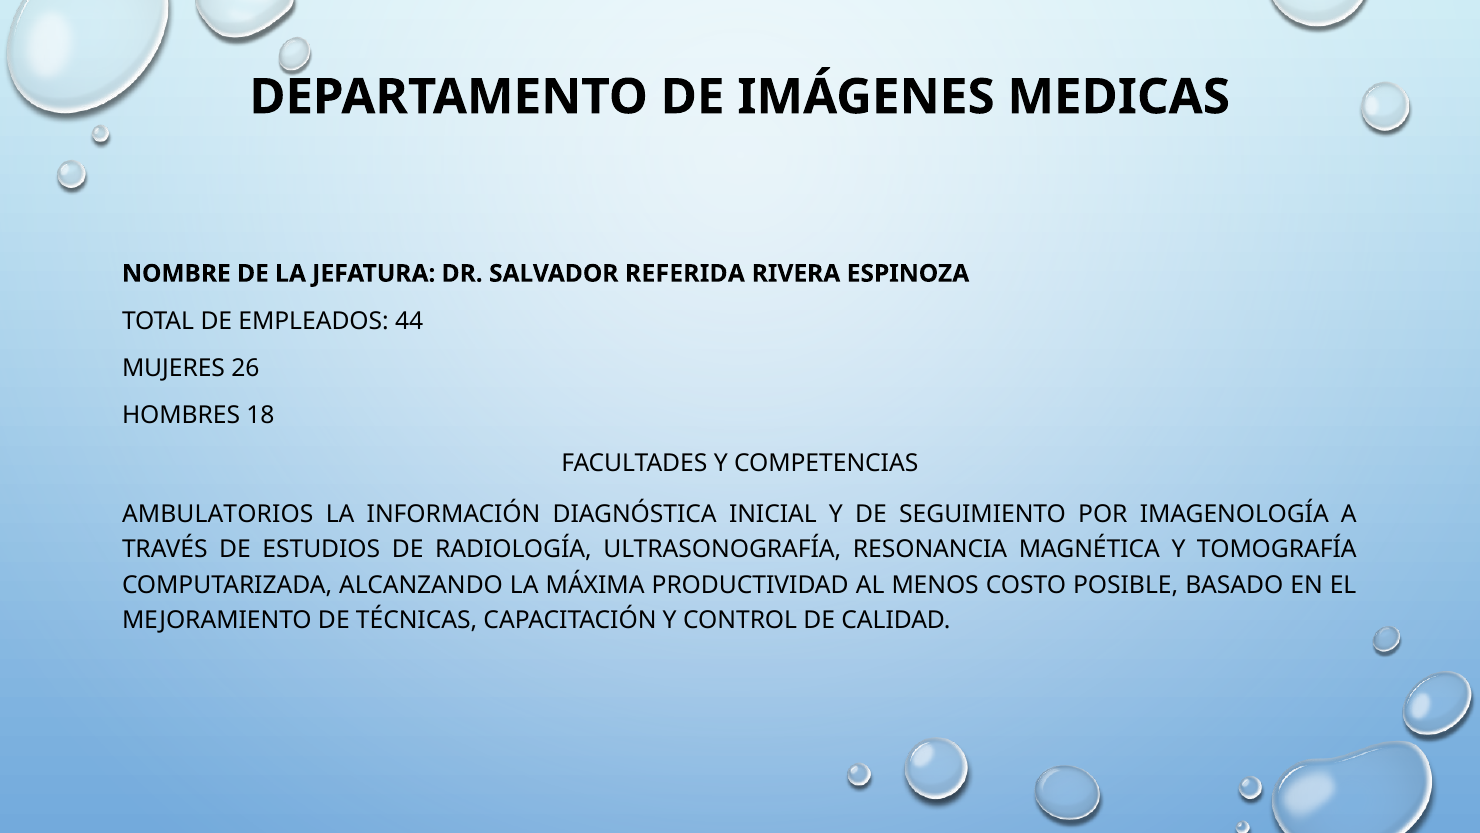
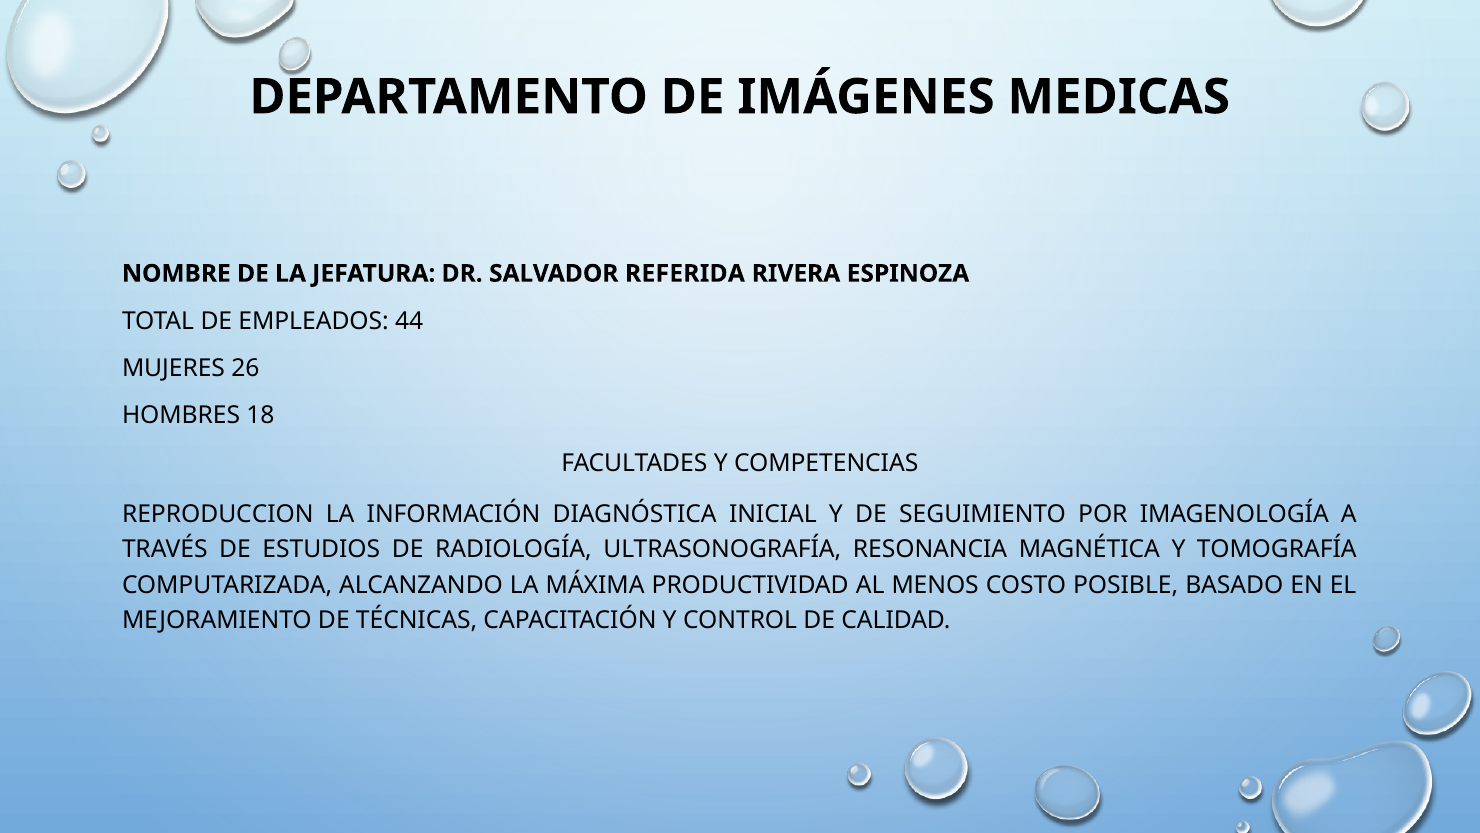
AMBULATORIOS: AMBULATORIOS -> REPRODUCCION
